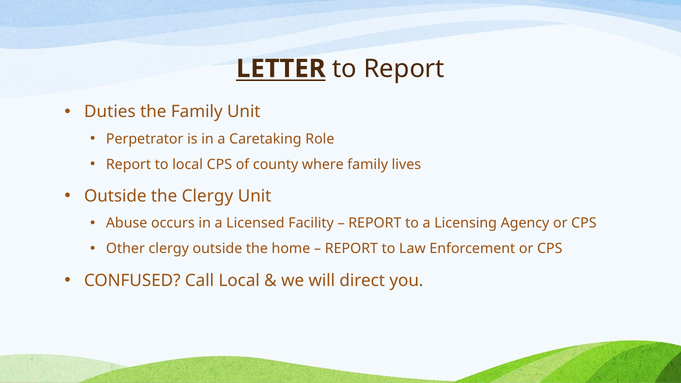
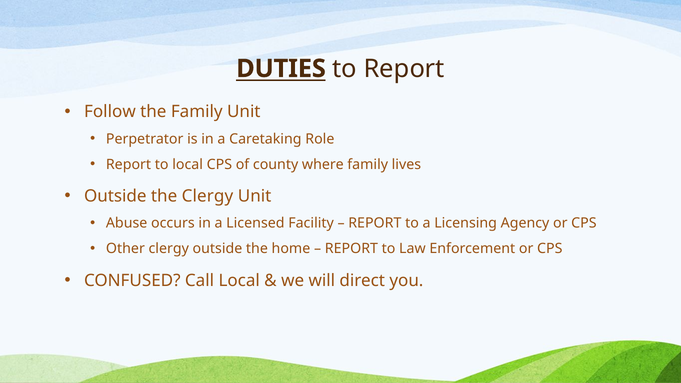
LETTER: LETTER -> DUTIES
Duties: Duties -> Follow
